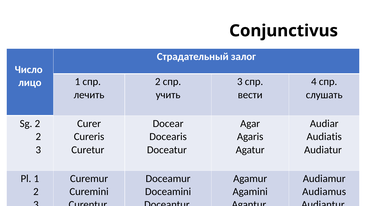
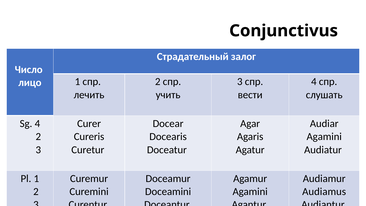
Sg 2: 2 -> 4
Audiatis at (324, 137): Audiatis -> Agamini
